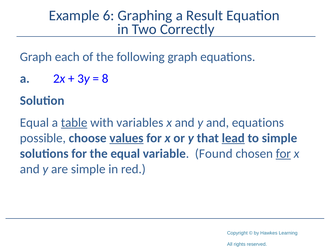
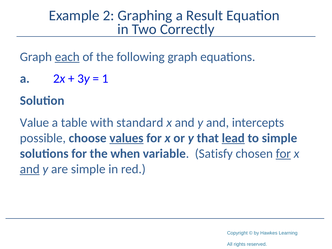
6: 6 -> 2
each underline: none -> present
8: 8 -> 1
Equal at (34, 123): Equal -> Value
table underline: present -> none
variables: variables -> standard
and equations: equations -> intercepts
the equal: equal -> when
Found: Found -> Satisfy
and at (30, 169) underline: none -> present
